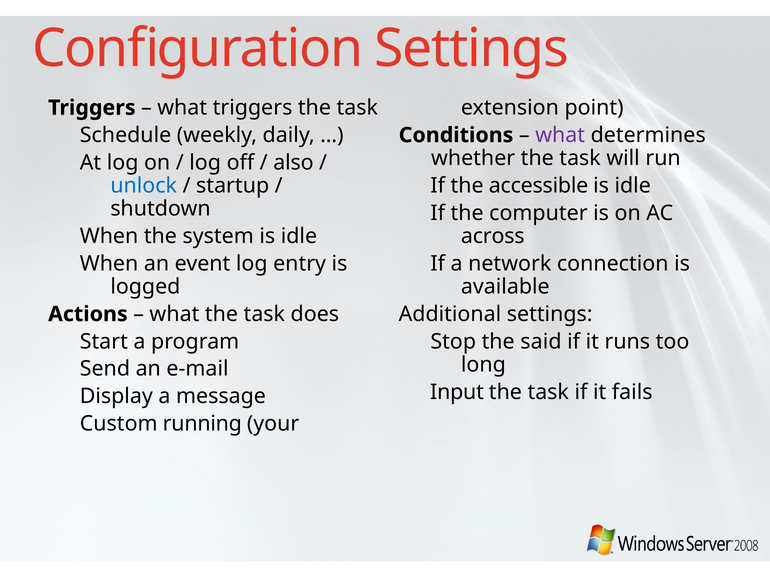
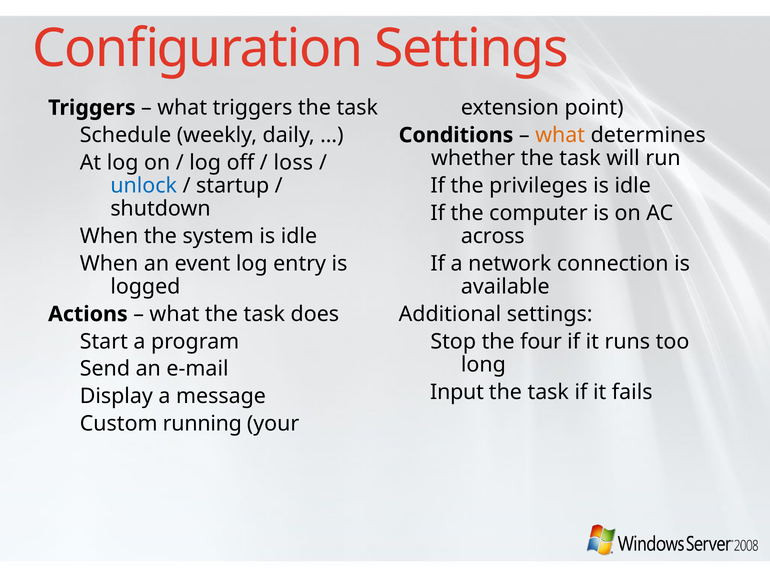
what at (560, 135) colour: purple -> orange
also: also -> loss
accessible: accessible -> privileges
said: said -> four
